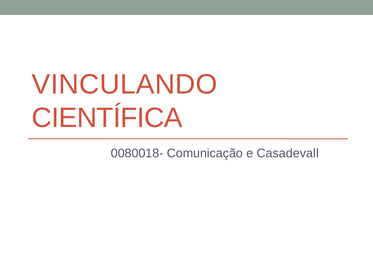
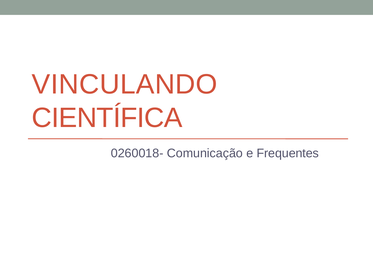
0080018-: 0080018- -> 0260018-
Casadevall: Casadevall -> Frequentes
